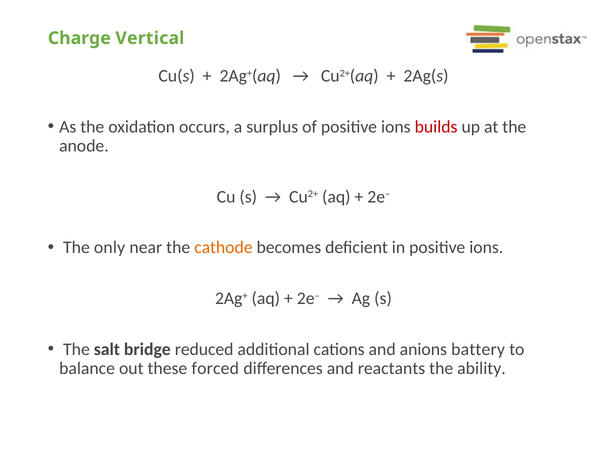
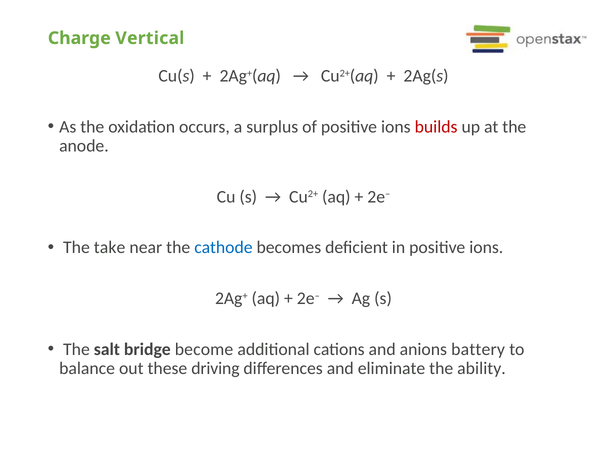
only: only -> take
cathode colour: orange -> blue
reduced: reduced -> become
forced: forced -> driving
reactants: reactants -> eliminate
